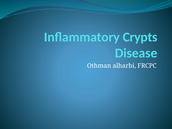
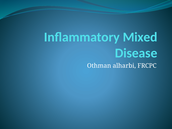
Crypts: Crypts -> Mixed
